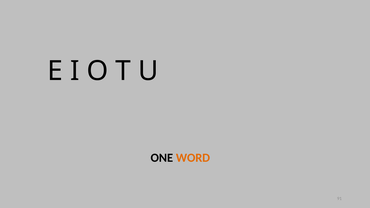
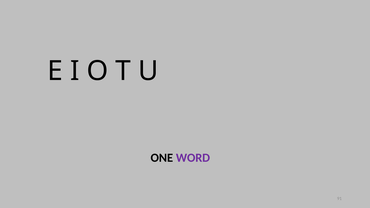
WORD colour: orange -> purple
